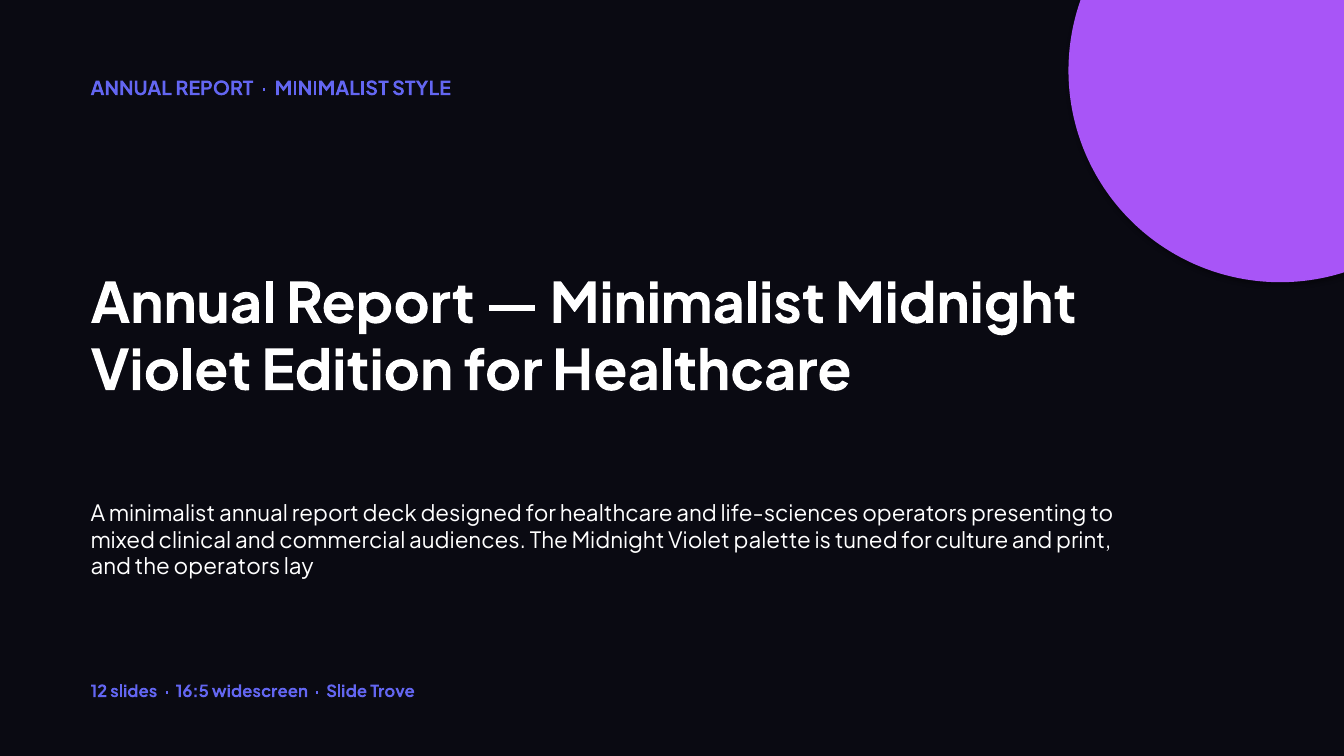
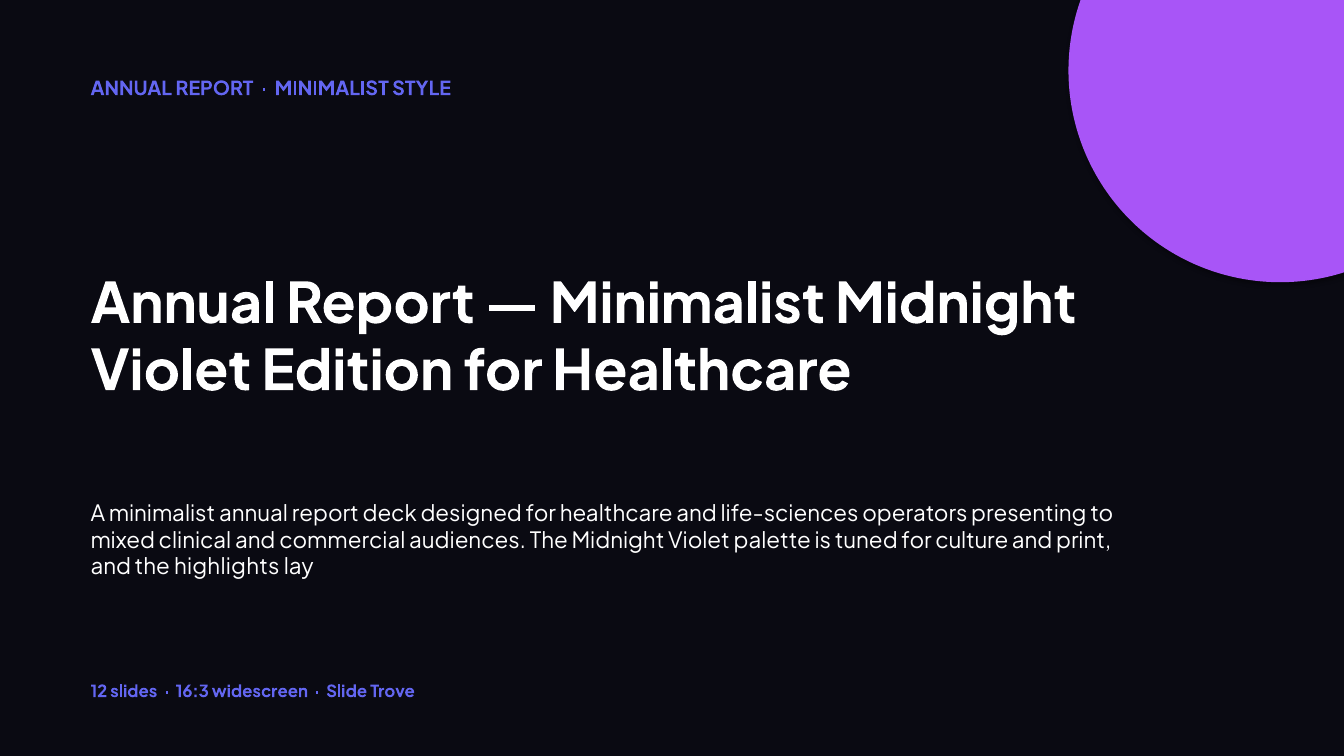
the operators: operators -> highlights
16:5: 16:5 -> 16:3
